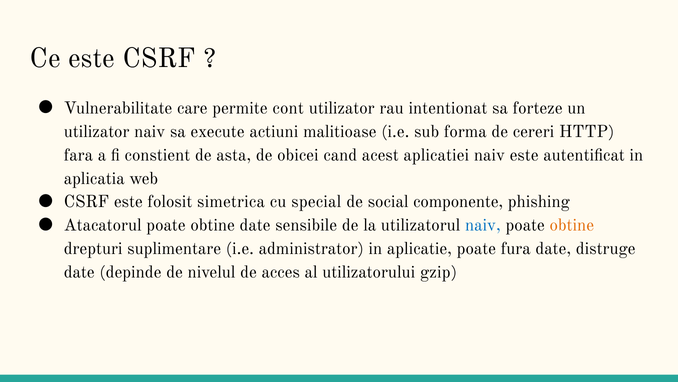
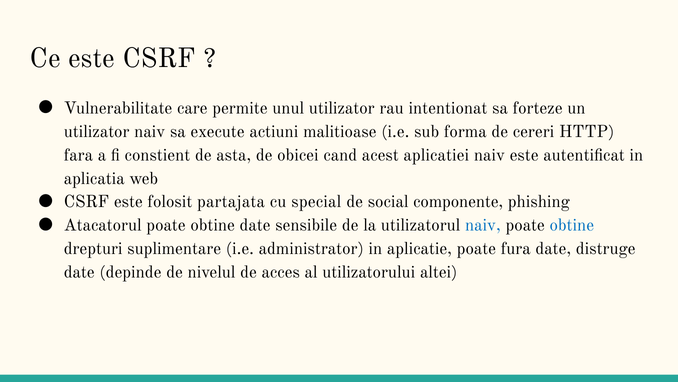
cont: cont -> unul
simetrica: simetrica -> partajata
obtine at (572, 225) colour: orange -> blue
gzip: gzip -> altei
